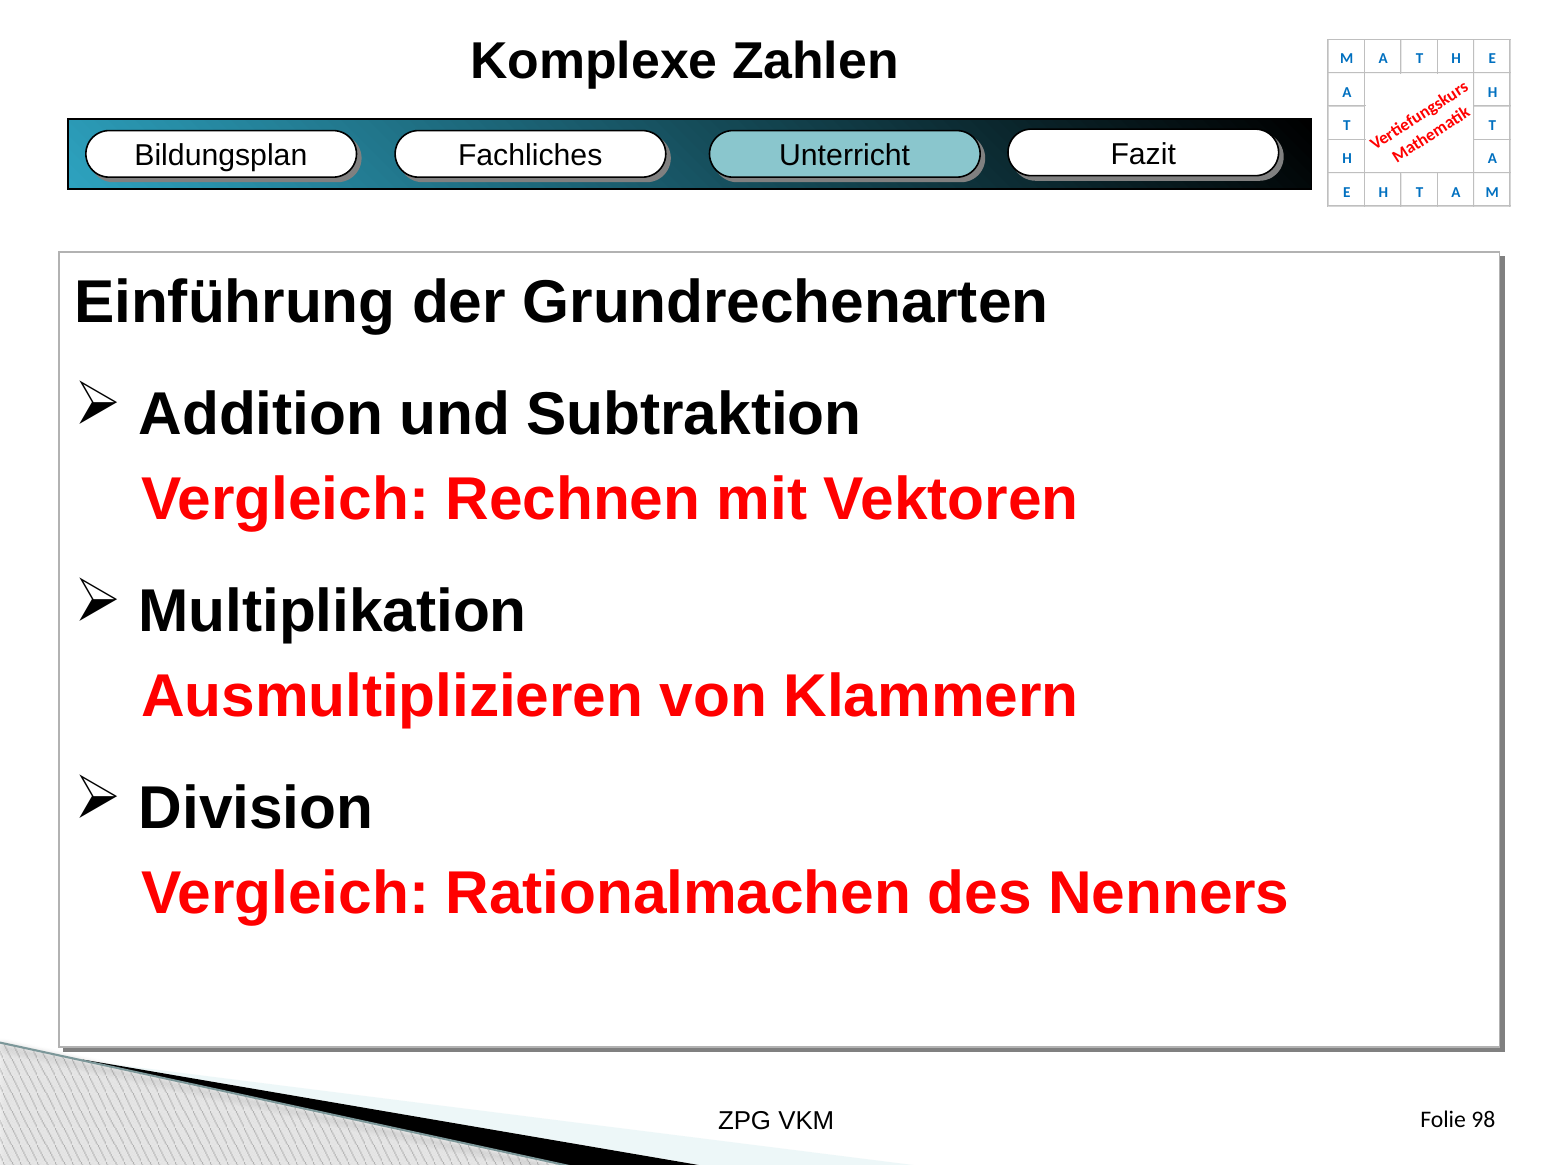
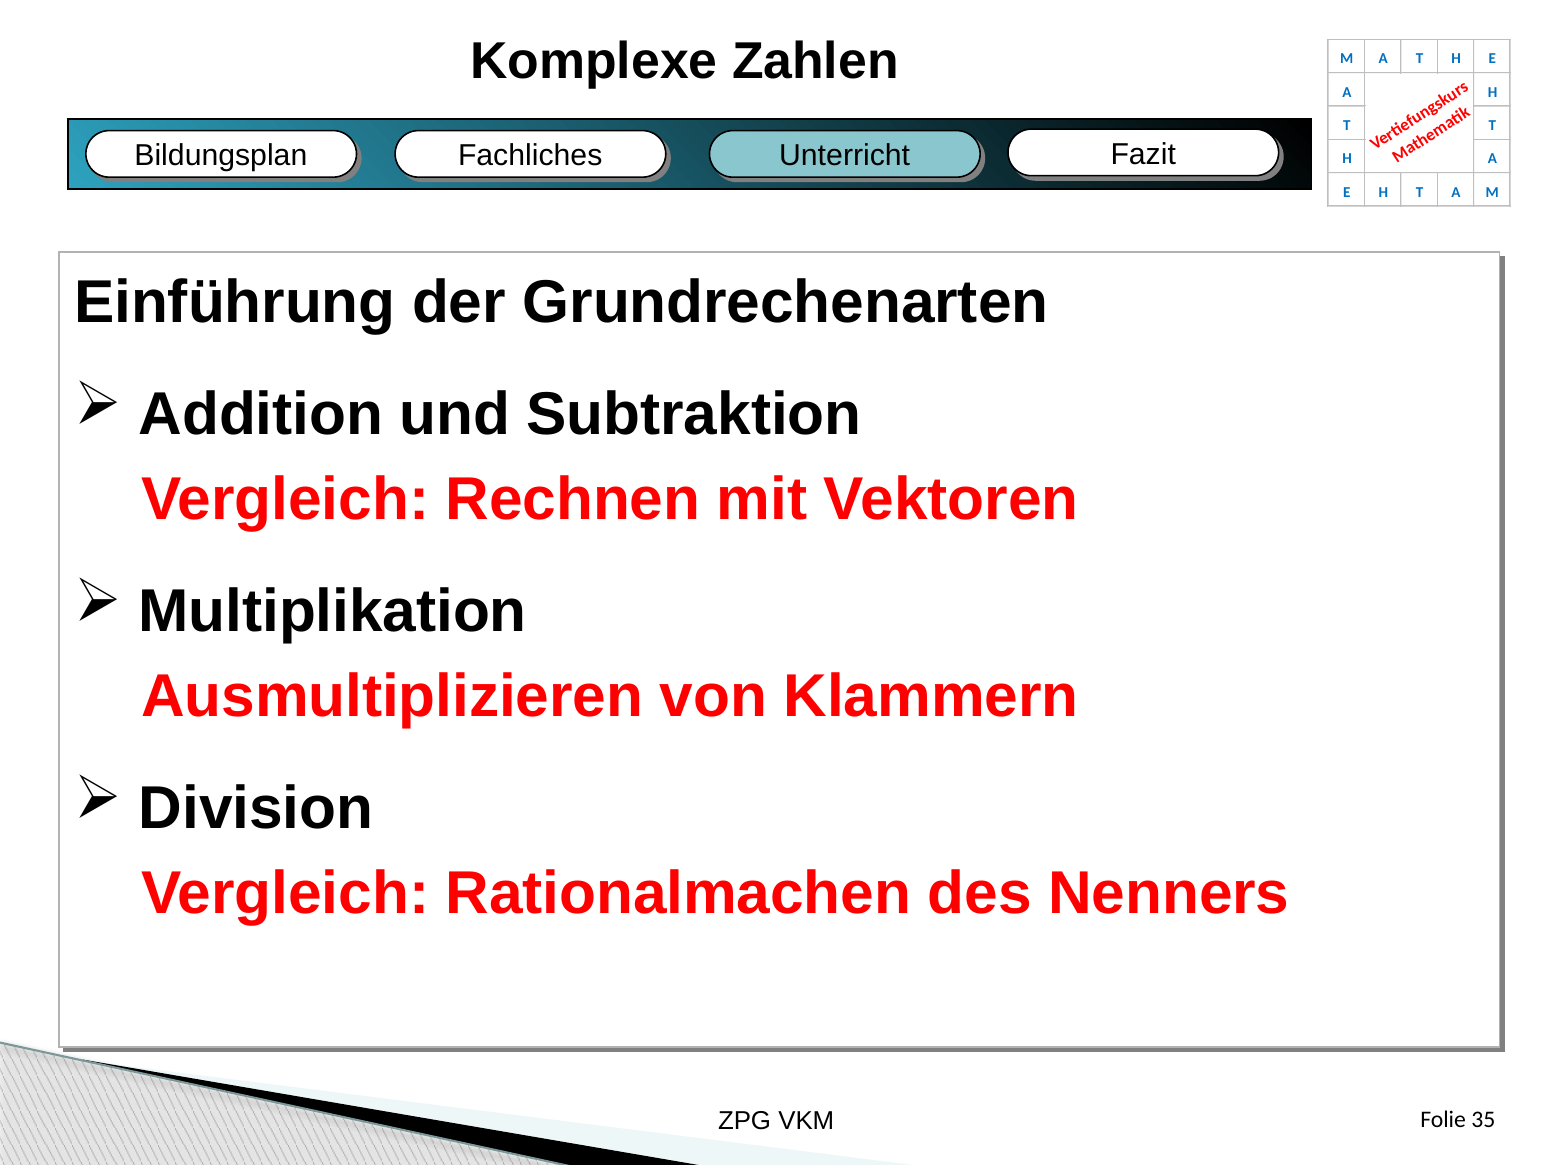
98: 98 -> 35
